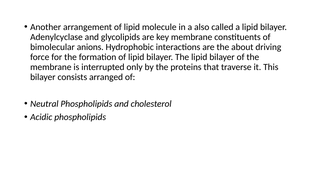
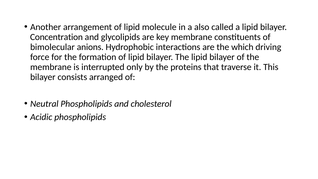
Adenylcyclase: Adenylcyclase -> Concentration
about: about -> which
